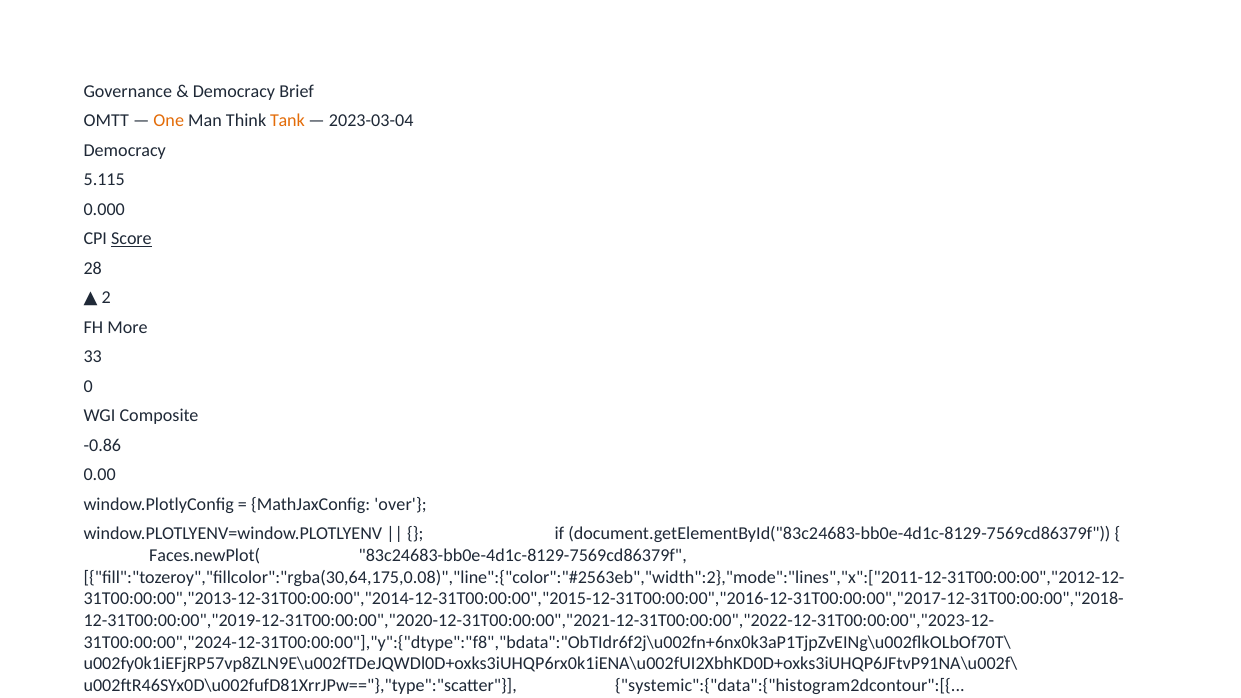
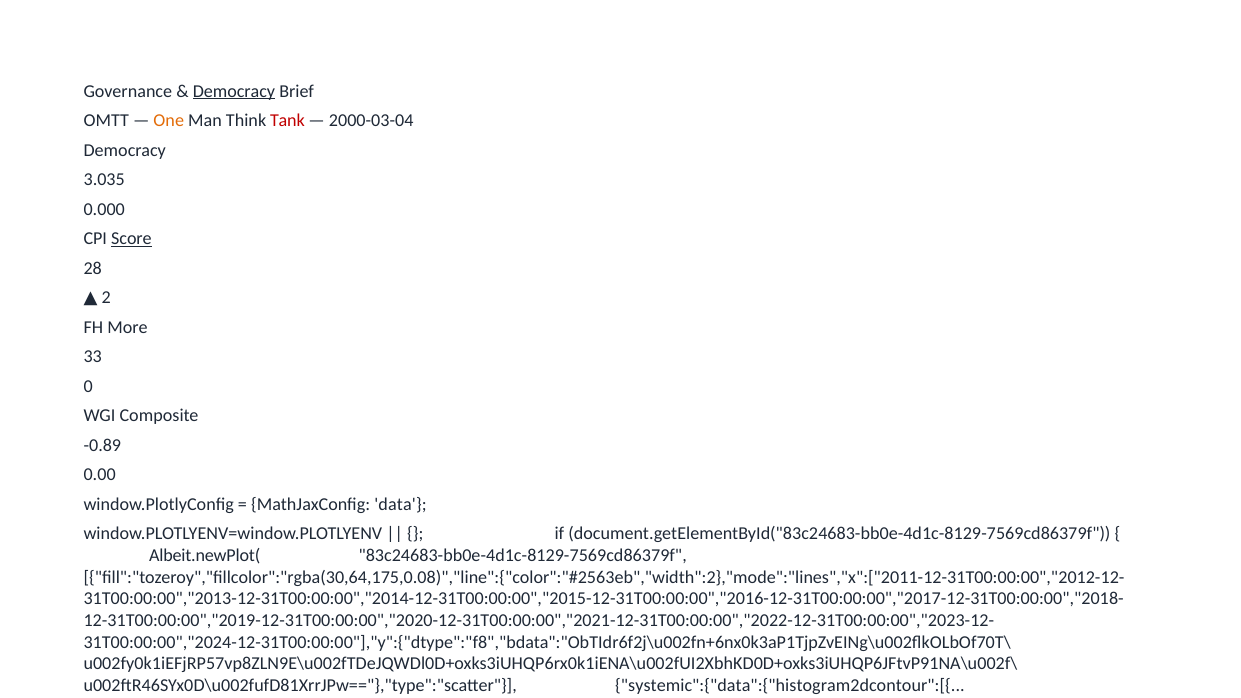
Democracy at (234, 91) underline: none -> present
Tank colour: orange -> red
2023-03-04: 2023-03-04 -> 2000-03-04
5.115: 5.115 -> 3.035
-0.86: -0.86 -> -0.89
over: over -> data
Faces.newPlot(: Faces.newPlot( -> Albeit.newPlot(
